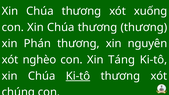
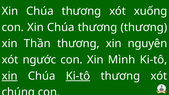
Phán: Phán -> Thần
nghèo: nghèo -> ngước
Táng: Táng -> Mình
xin at (10, 76) underline: none -> present
